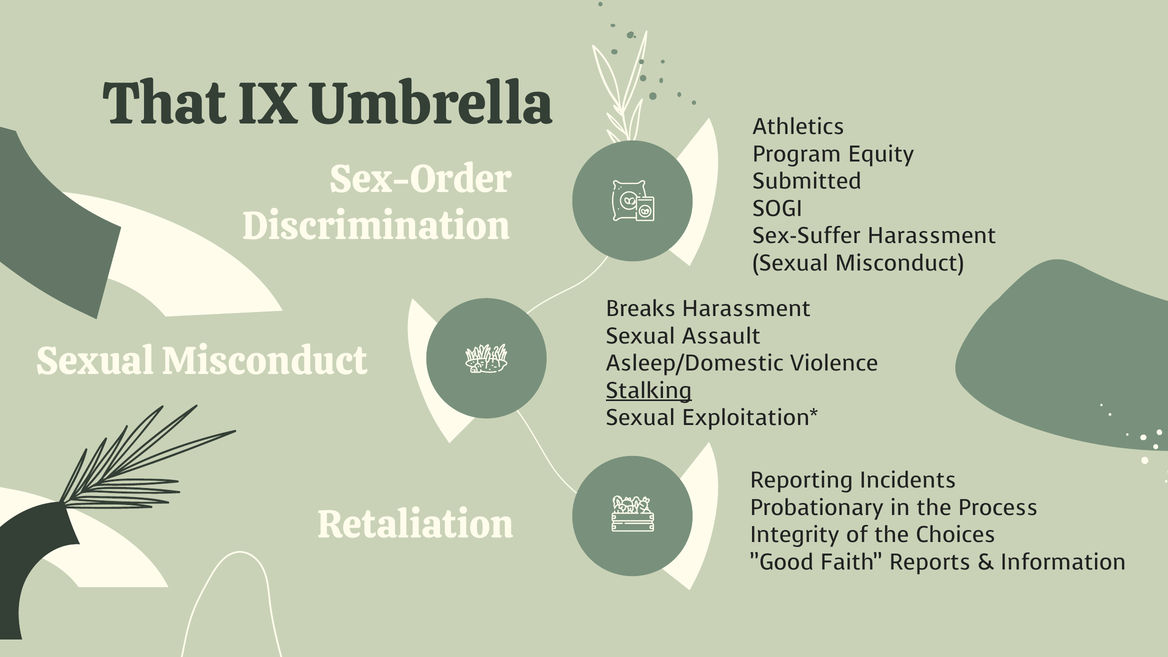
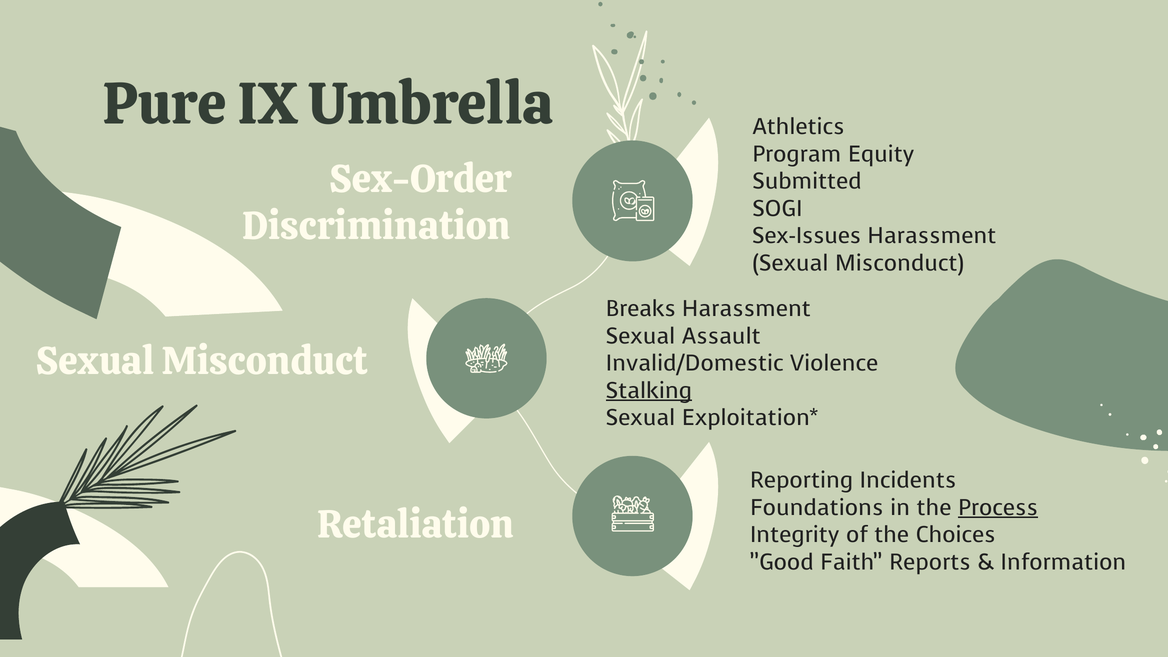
That: That -> Pure
Sex-Suffer: Sex-Suffer -> Sex-Issues
Asleep/Domestic: Asleep/Domestic -> Invalid/Domestic
Probationary: Probationary -> Foundations
Process underline: none -> present
